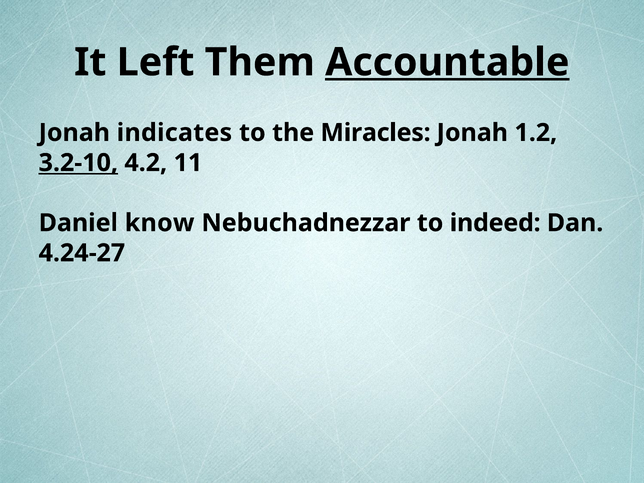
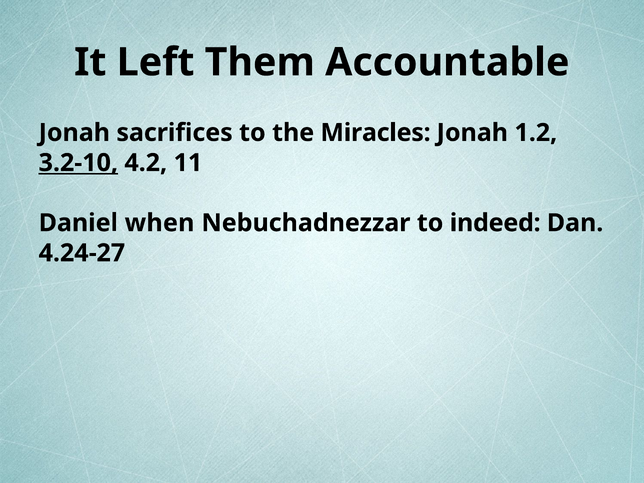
Accountable underline: present -> none
indicates: indicates -> sacrifices
know: know -> when
